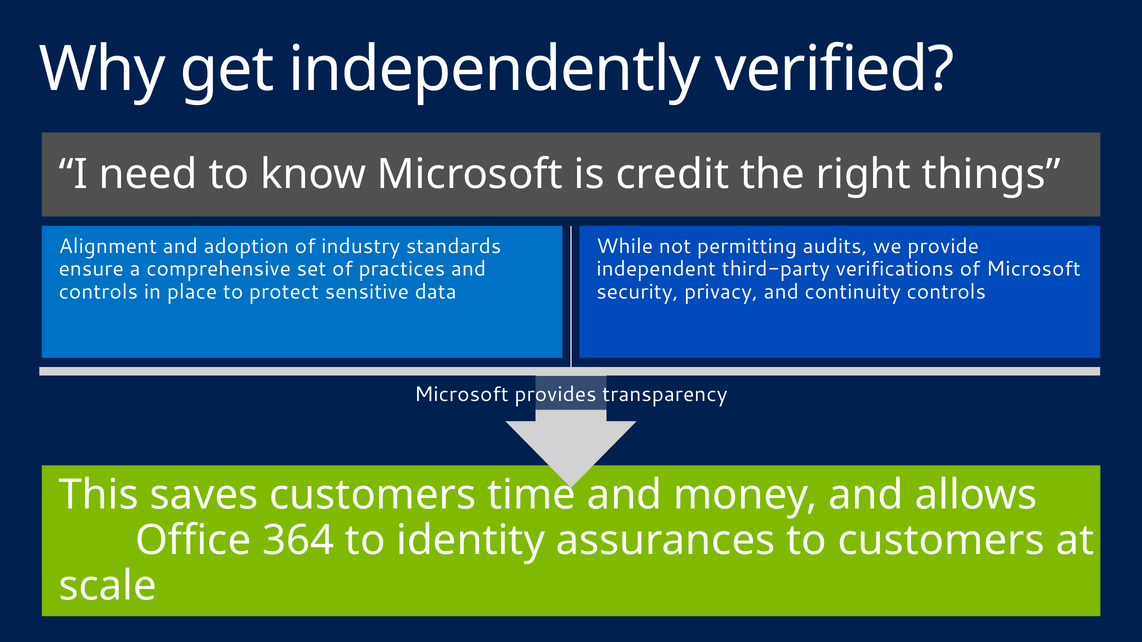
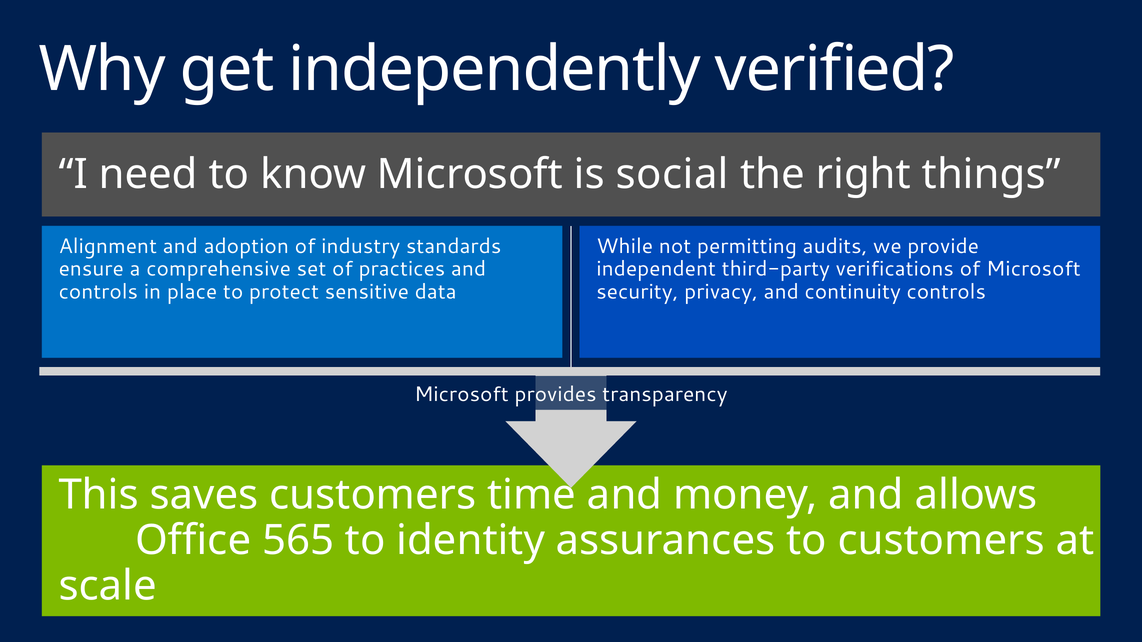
credit: credit -> social
364: 364 -> 565
